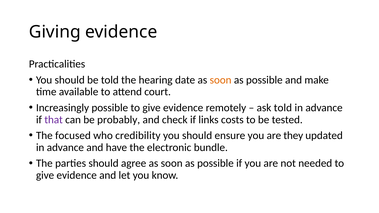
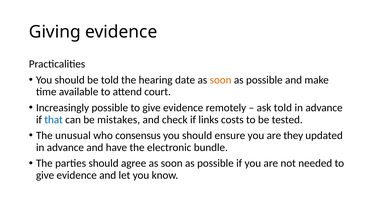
that colour: purple -> blue
probably: probably -> mistakes
focused: focused -> unusual
credibility: credibility -> consensus
